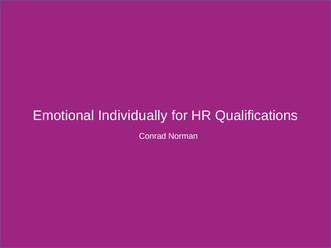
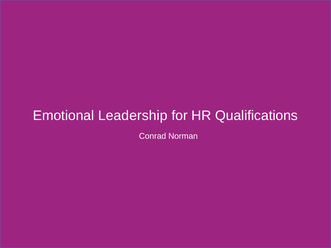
Individually: Individually -> Leadership
